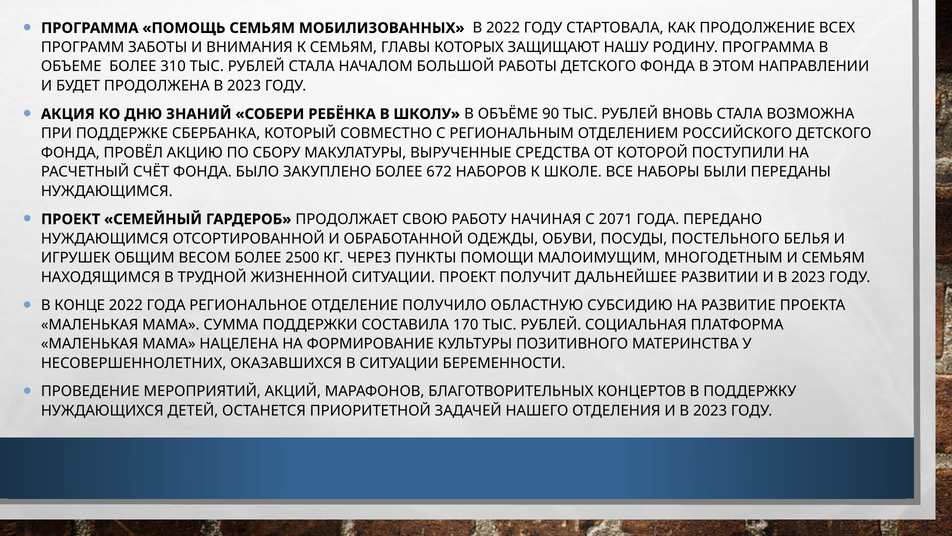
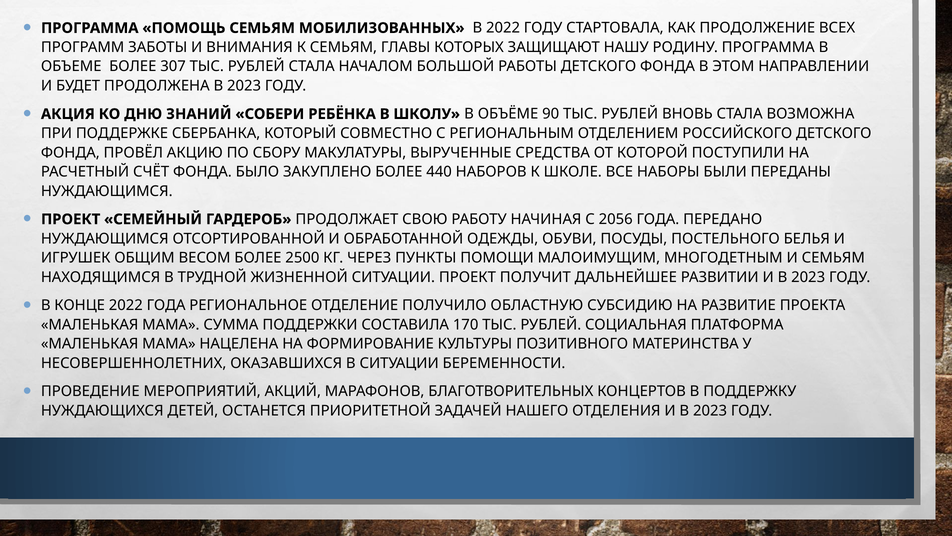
310: 310 -> 307
672: 672 -> 440
2071: 2071 -> 2056
